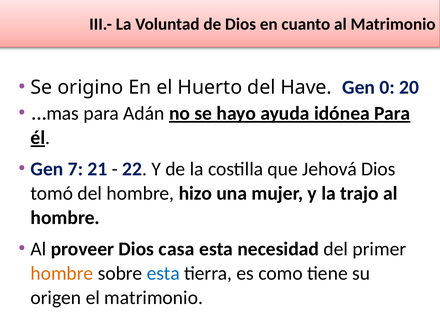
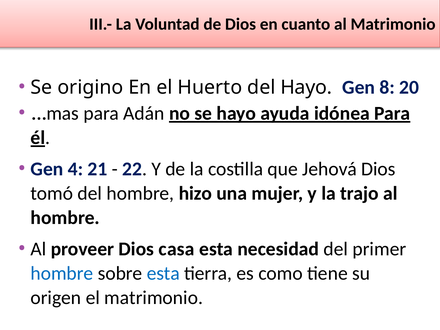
del Have: Have -> Hayo
0: 0 -> 8
7: 7 -> 4
hombre at (62, 273) colour: orange -> blue
